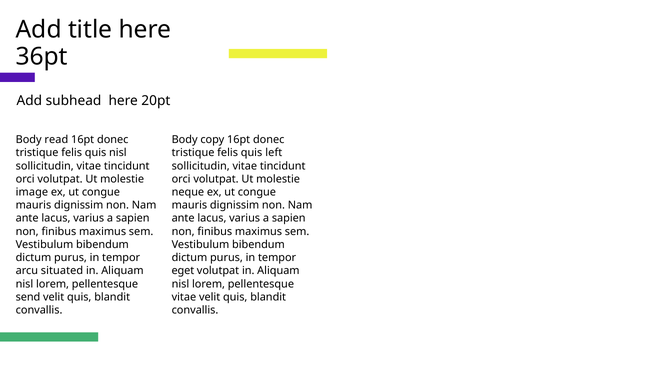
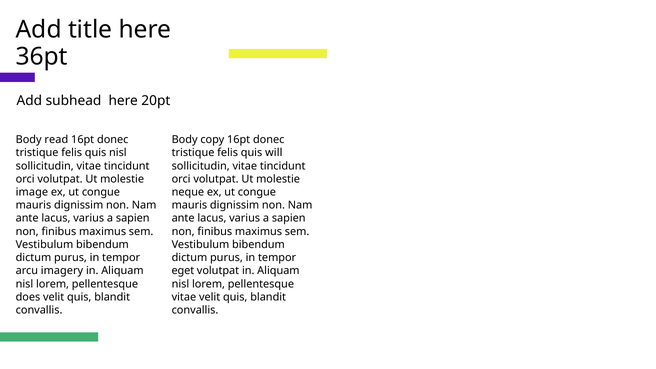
left: left -> will
situated: situated -> imagery
send: send -> does
